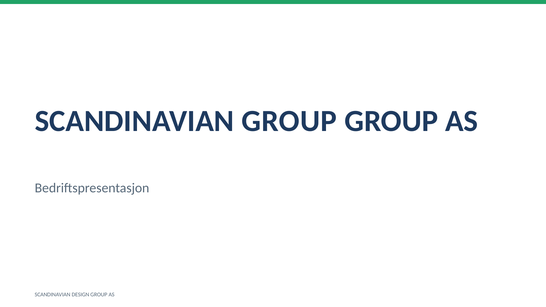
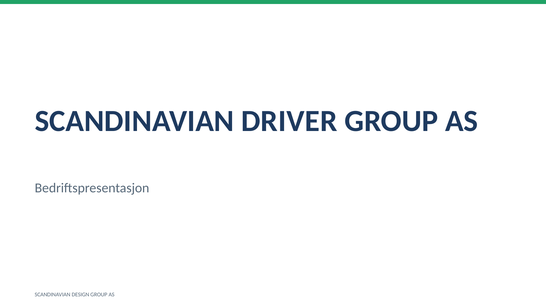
SCANDINAVIAN GROUP: GROUP -> DRIVER
